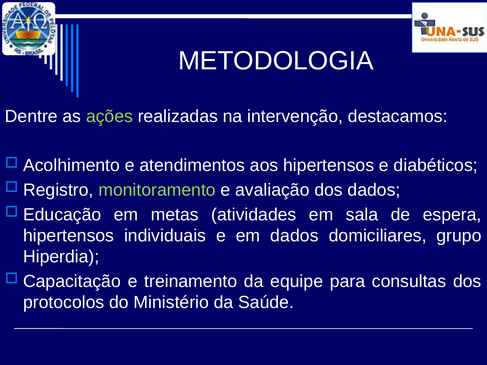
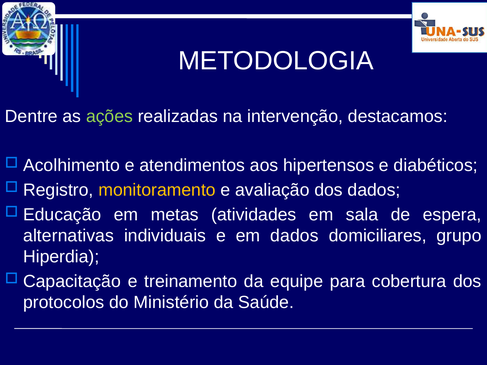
monitoramento colour: light green -> yellow
hipertensos at (69, 236): hipertensos -> alternativas
consultas: consultas -> cobertura
